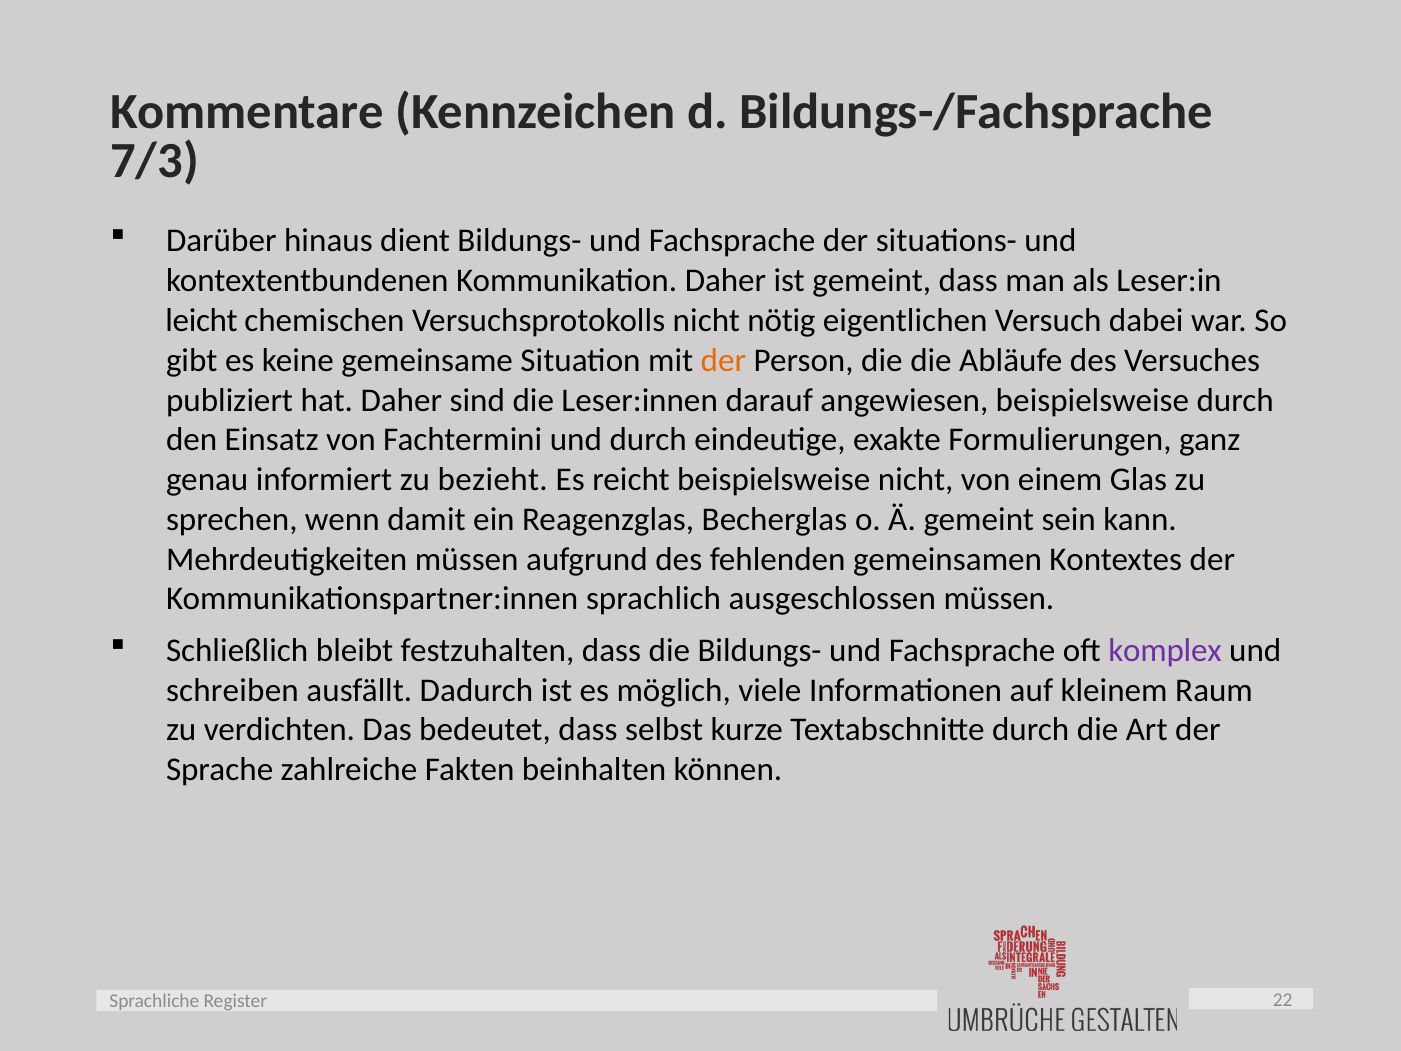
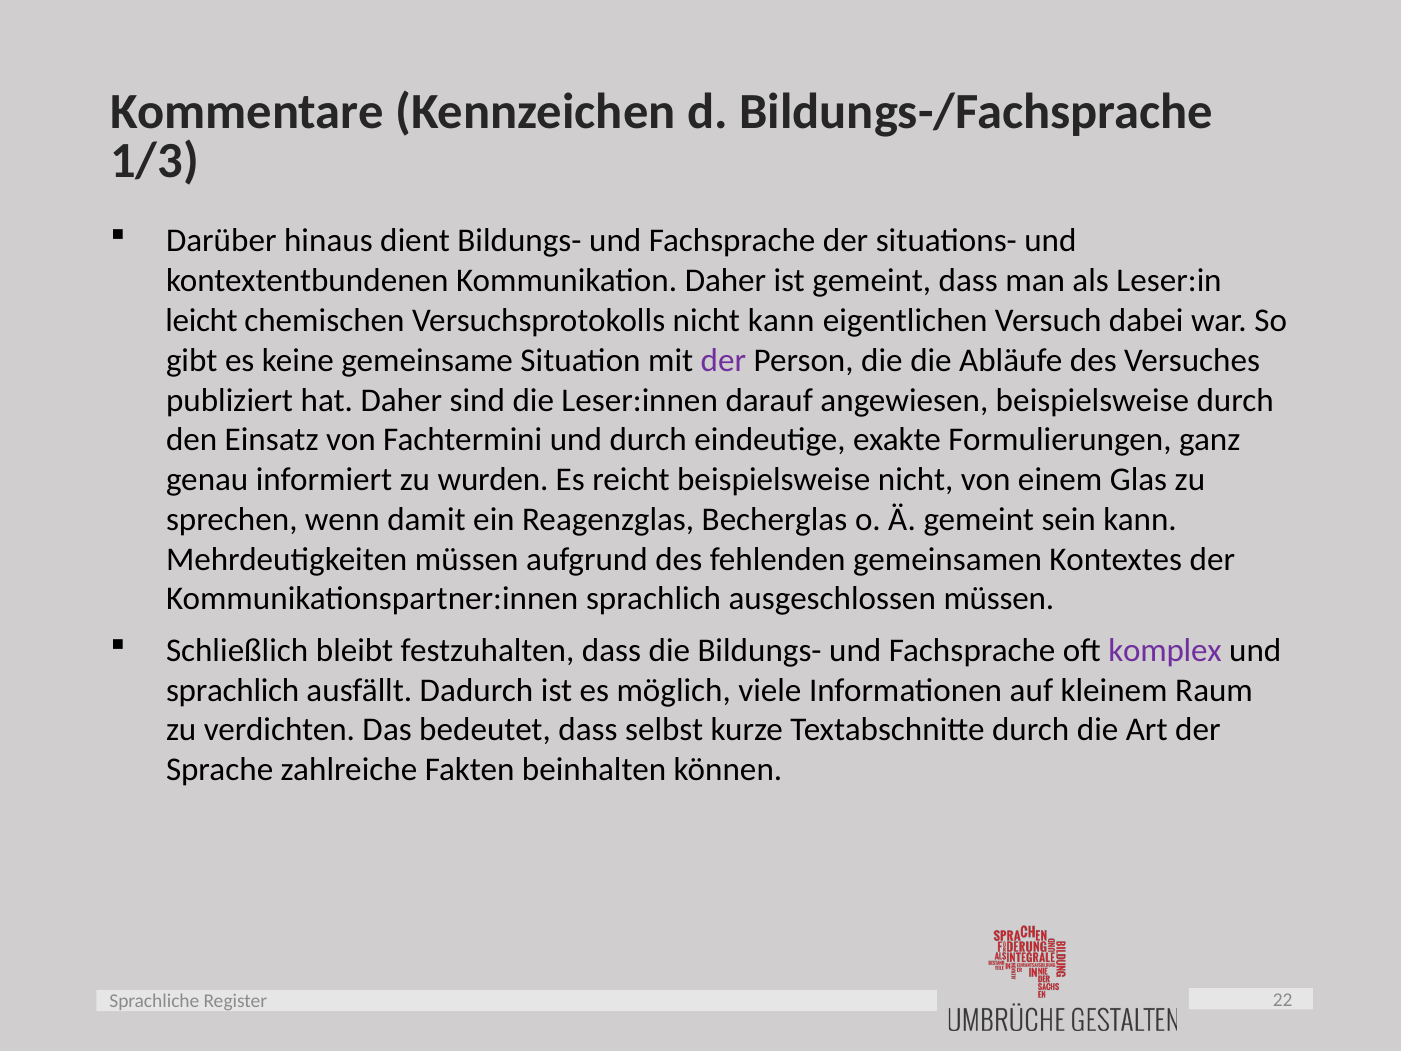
7/3: 7/3 -> 1/3
nicht nötig: nötig -> kann
der at (723, 360) colour: orange -> purple
bezieht: bezieht -> wurden
schreiben at (232, 690): schreiben -> sprachlich
